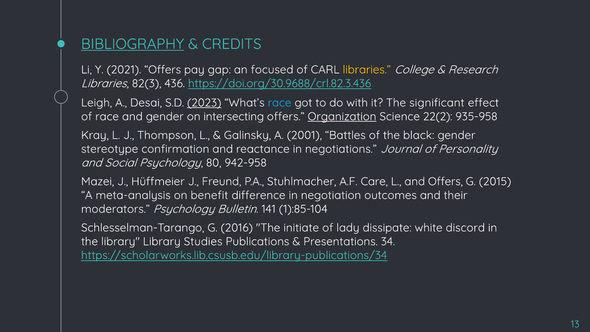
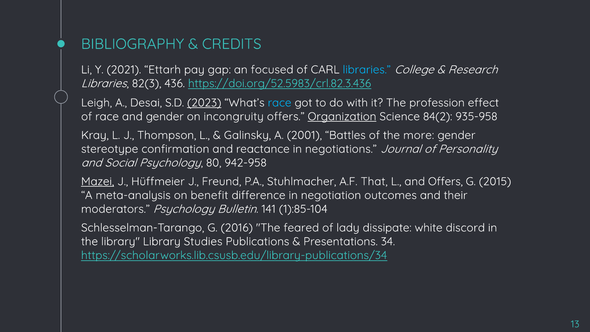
BIBLIOGRAPHY underline: present -> none
2021 Offers: Offers -> Ettarh
libraries at (367, 70) colour: yellow -> light blue
https://doi.org/30.9688/crl.82.3.436: https://doi.org/30.9688/crl.82.3.436 -> https://doi.org/52.5983/crl.82.3.436
significant: significant -> profession
intersecting: intersecting -> incongruity
22(2: 22(2 -> 84(2
black: black -> more
Mazei underline: none -> present
Care: Care -> That
initiate: initiate -> feared
